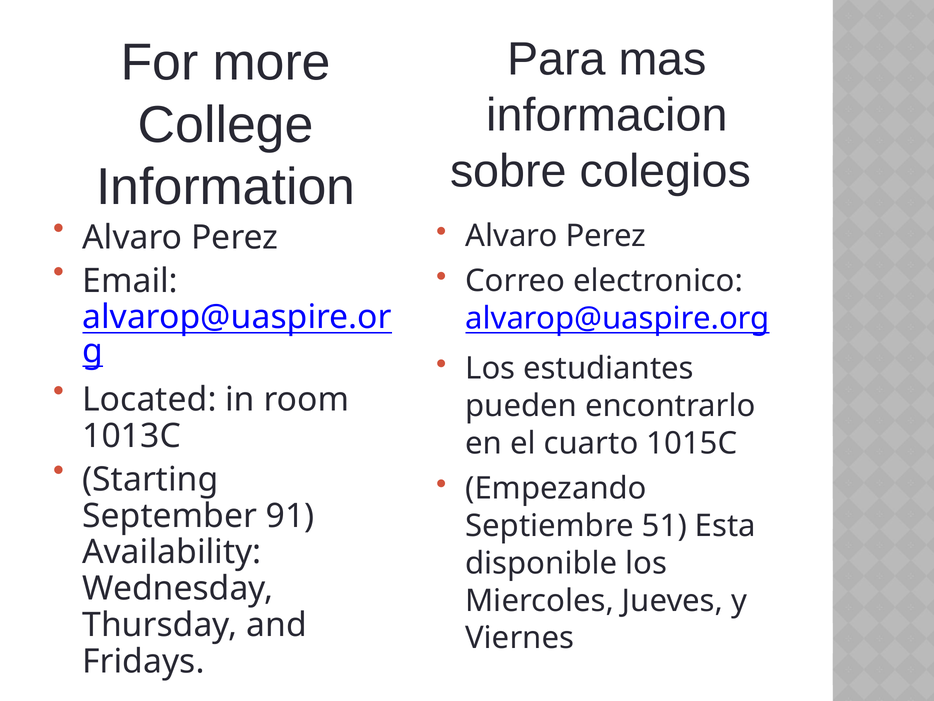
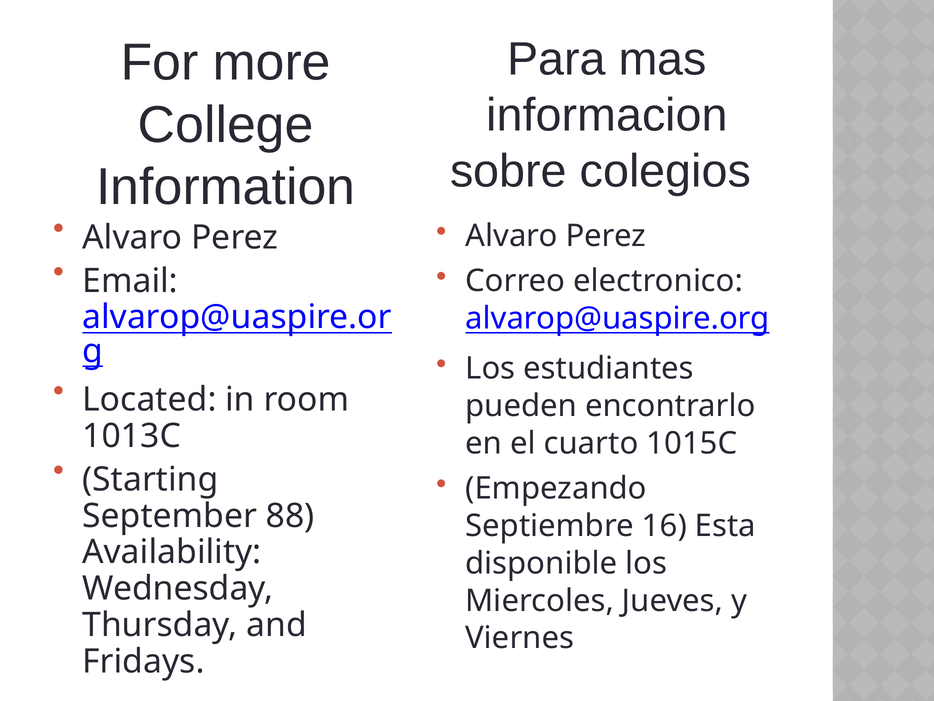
91: 91 -> 88
51: 51 -> 16
